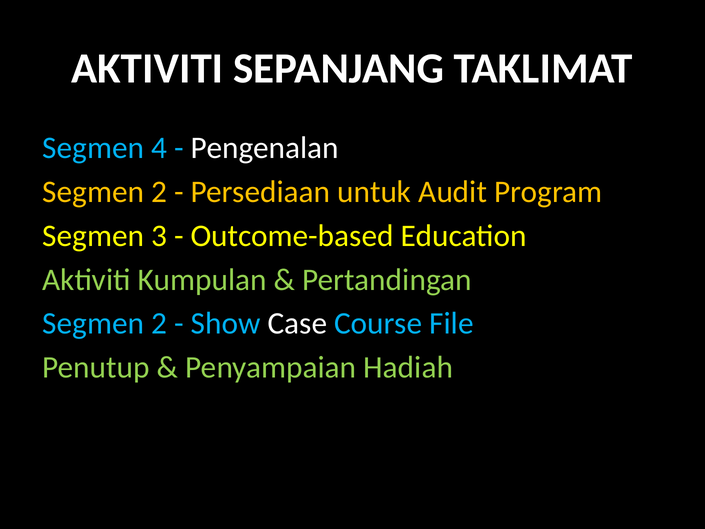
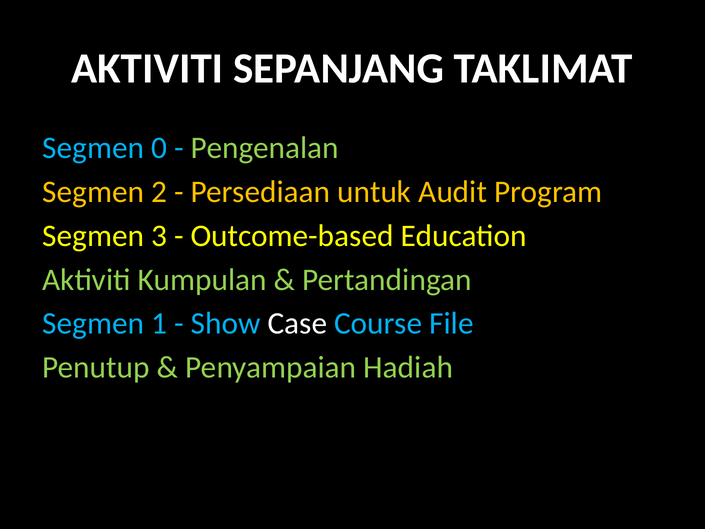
4: 4 -> 0
Pengenalan colour: white -> light green
2 at (159, 323): 2 -> 1
